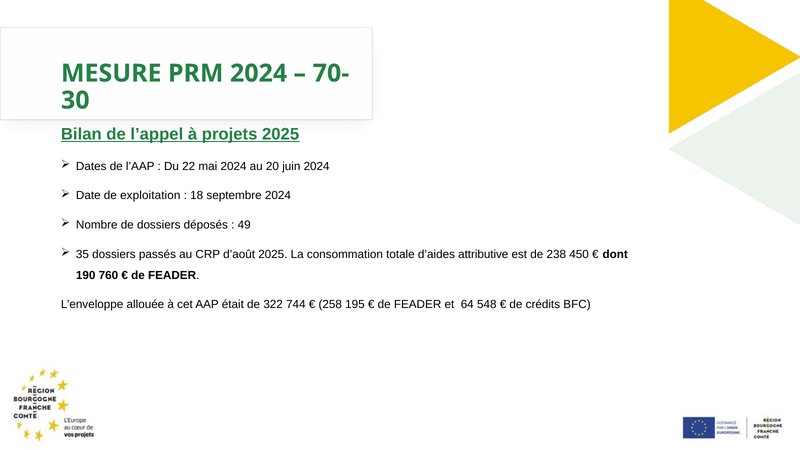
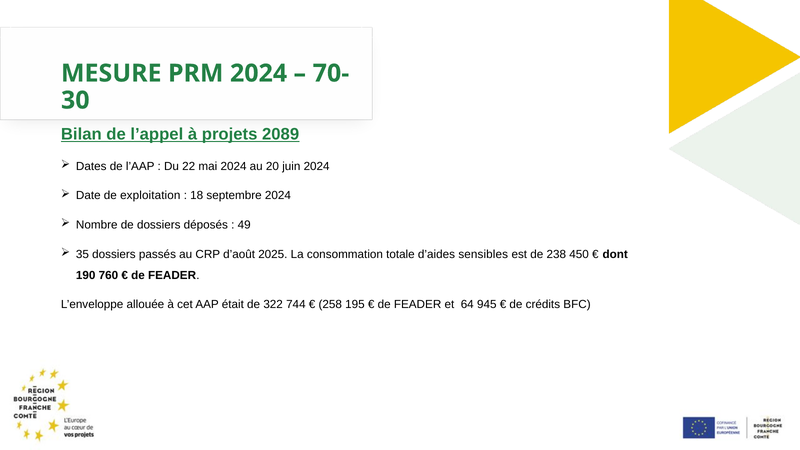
projets 2025: 2025 -> 2089
attributive: attributive -> sensibles
548: 548 -> 945
